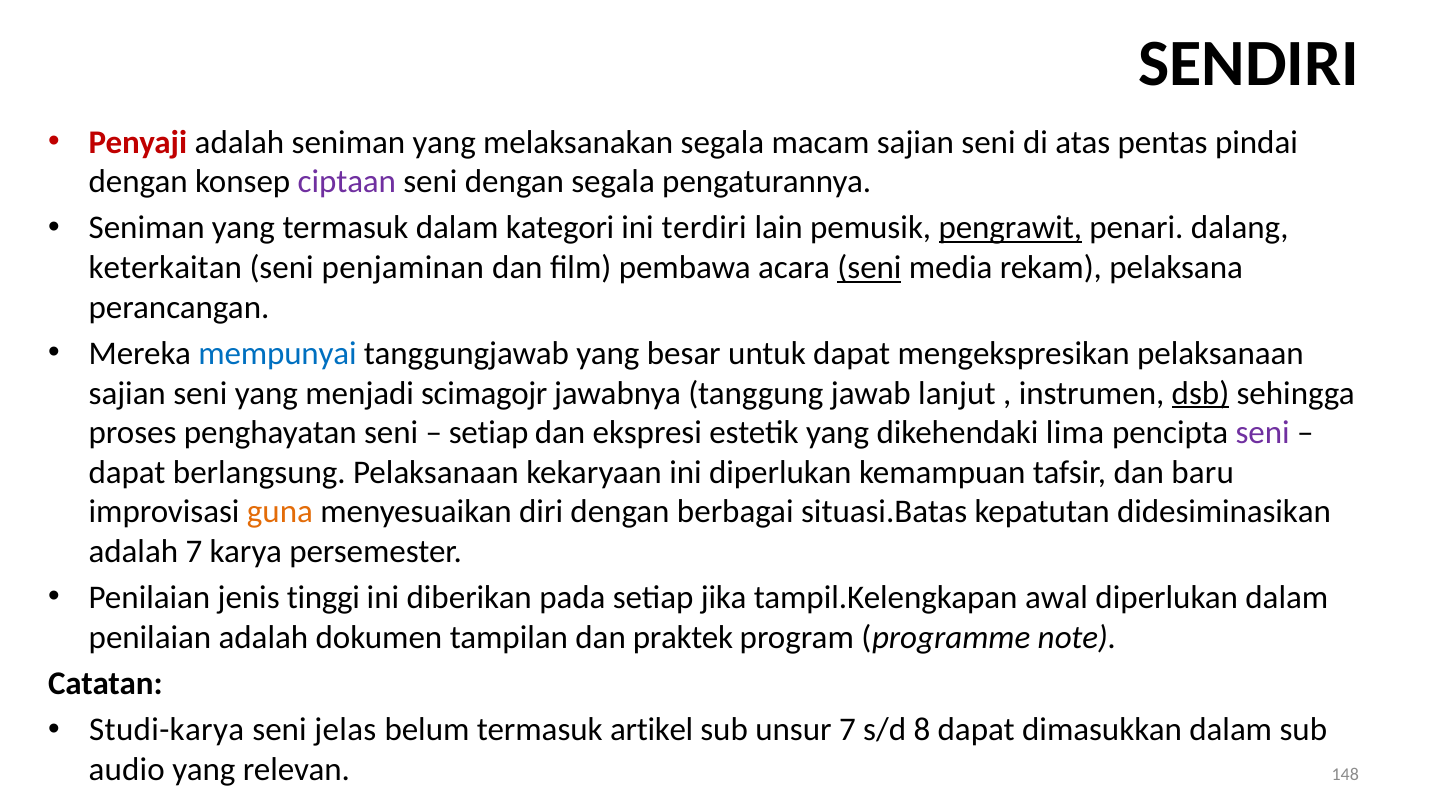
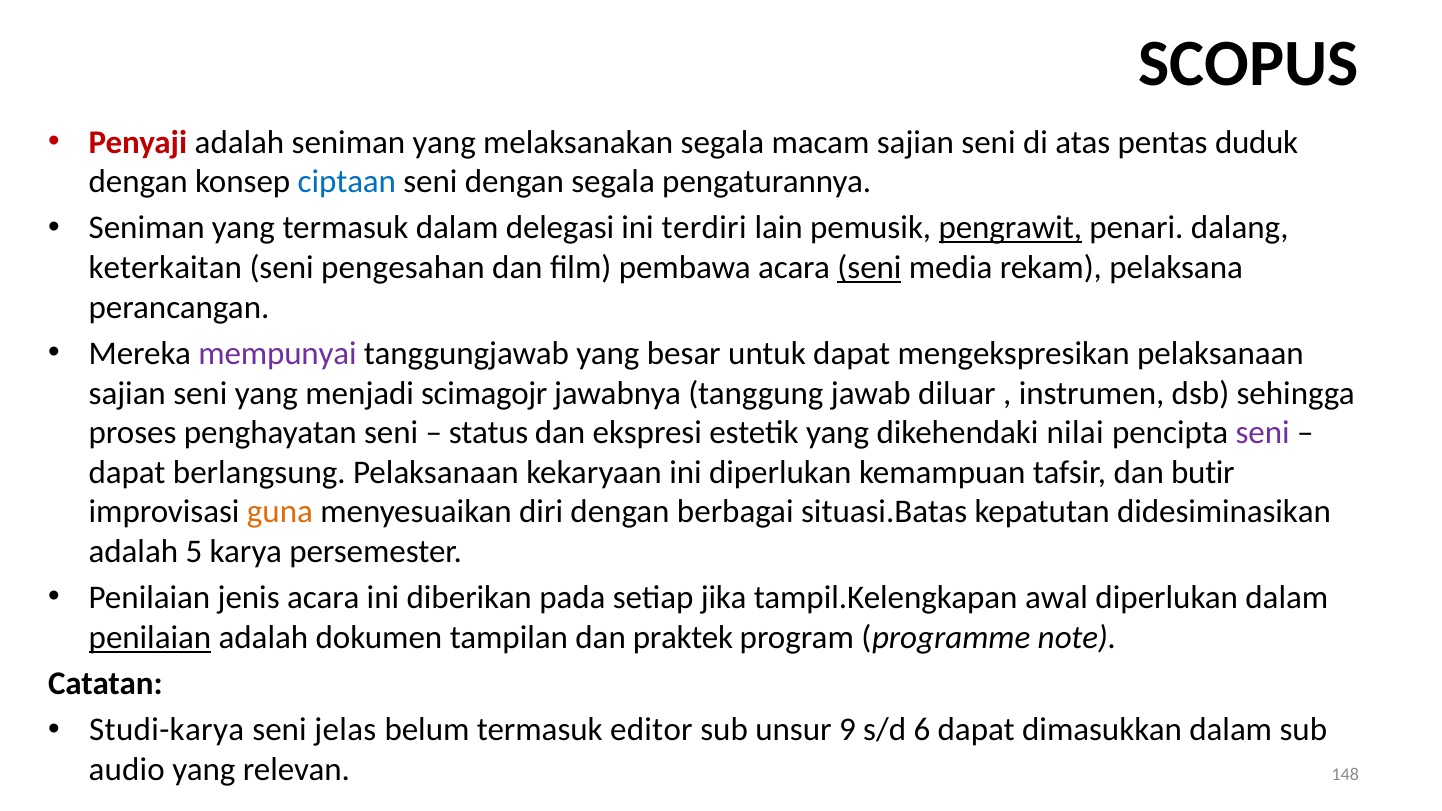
SENDIRI: SENDIRI -> SCOPUS
pindai: pindai -> duduk
ciptaan colour: purple -> blue
kategori: kategori -> delegasi
penjaminan: penjaminan -> pengesahan
mempunyai colour: blue -> purple
lanjut: lanjut -> diluar
dsb underline: present -> none
setiap at (489, 433): setiap -> status
lima: lima -> nilai
baru: baru -> butir
adalah 7: 7 -> 5
jenis tinggi: tinggi -> acara
penilaian at (150, 638) underline: none -> present
artikel: artikel -> editor
unsur 7: 7 -> 9
8: 8 -> 6
